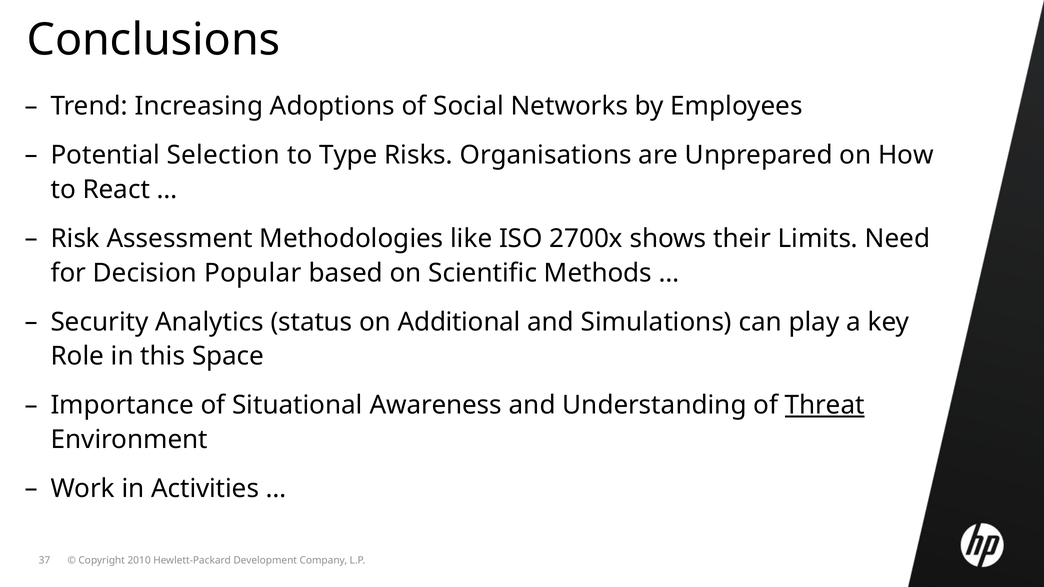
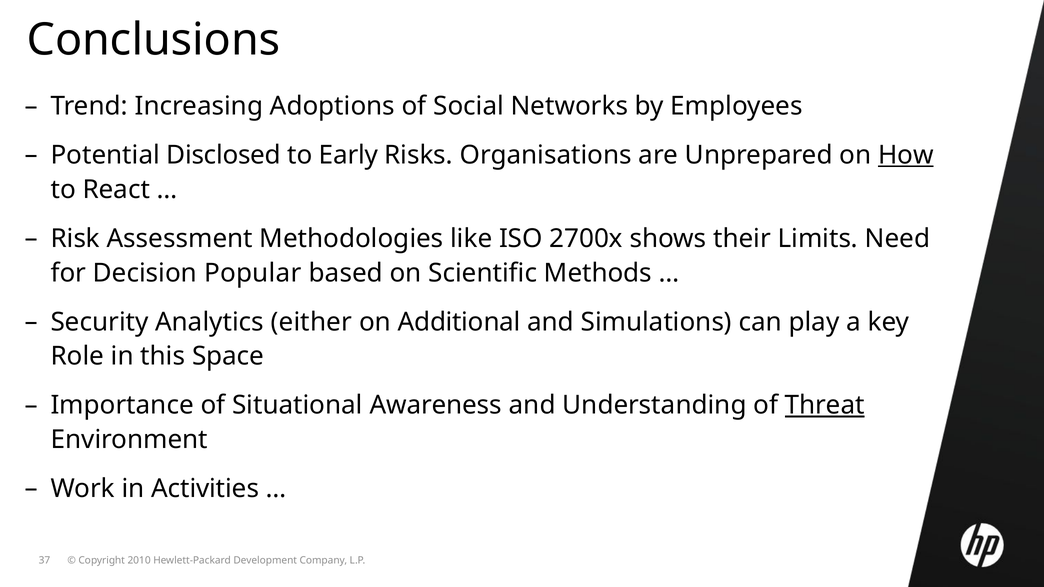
Selection: Selection -> Disclosed
Type: Type -> Early
How underline: none -> present
status: status -> either
